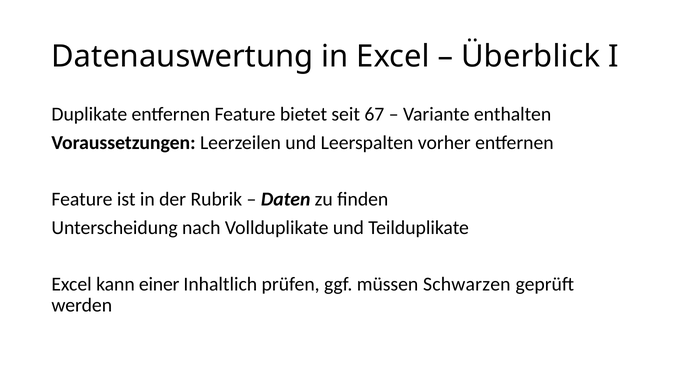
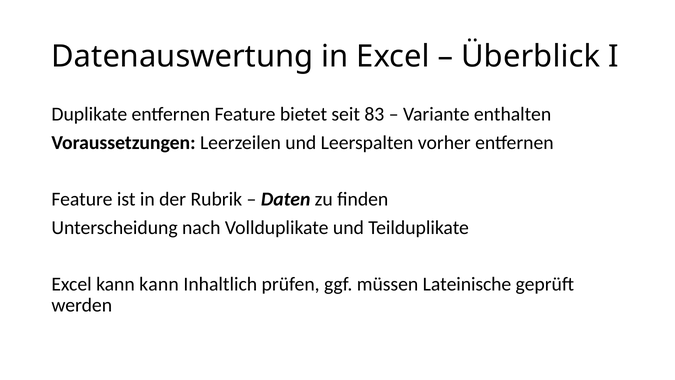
67: 67 -> 83
kann einer: einer -> kann
Schwarzen: Schwarzen -> Lateinische
